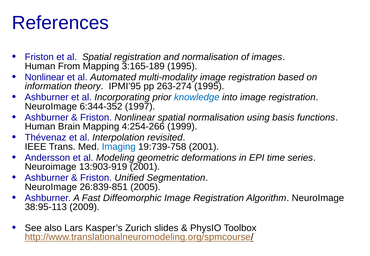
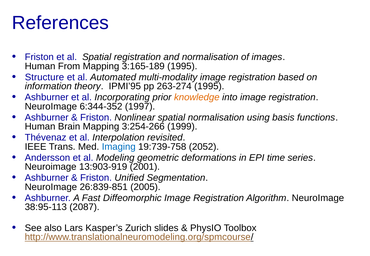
Nonlinear at (45, 77): Nonlinear -> Structure
knowledge colour: blue -> orange
4:254-266: 4:254-266 -> 3:254-266
19:739-758 2001: 2001 -> 2052
2009: 2009 -> 2087
